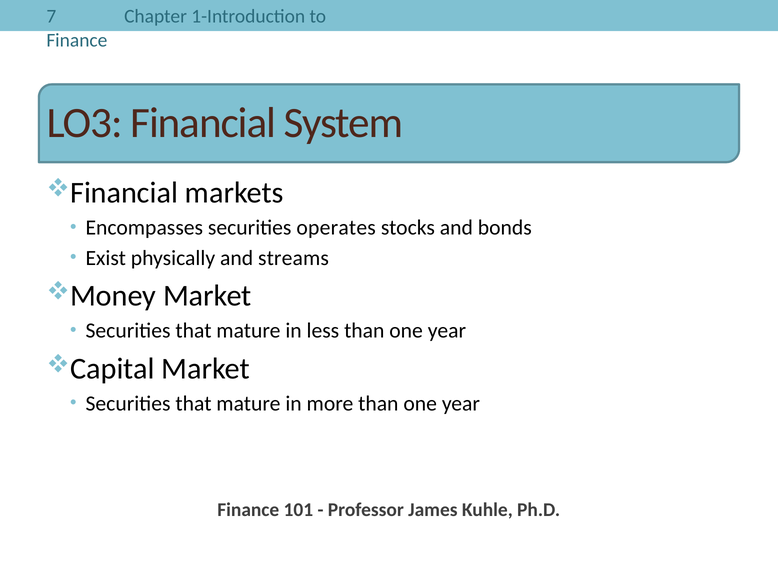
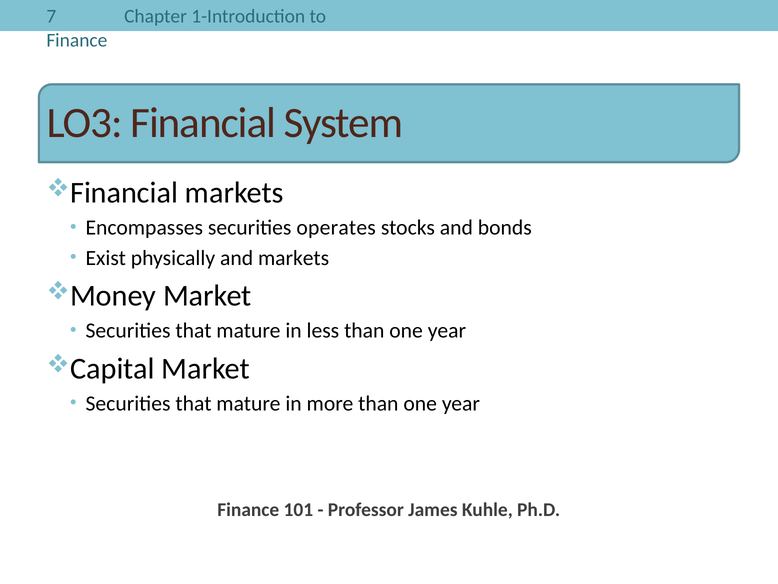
and streams: streams -> markets
